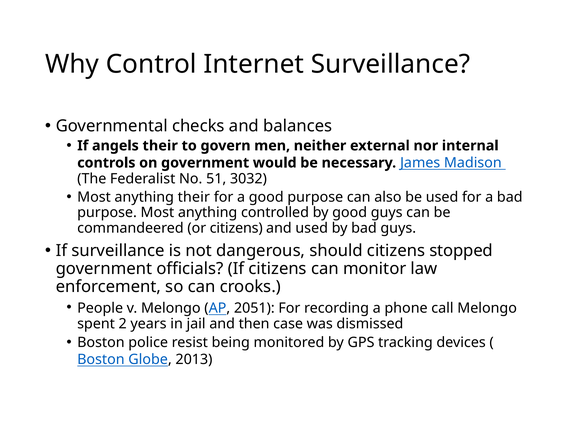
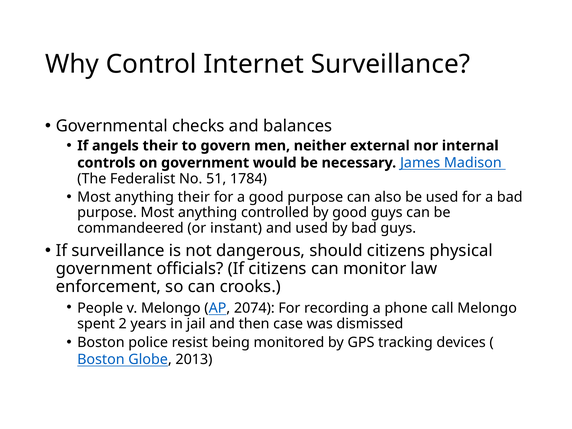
3032: 3032 -> 1784
or citizens: citizens -> instant
stopped: stopped -> physical
2051: 2051 -> 2074
